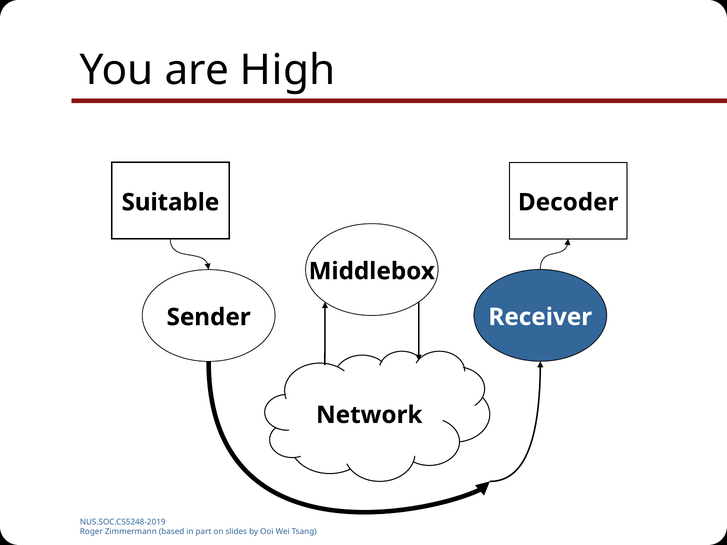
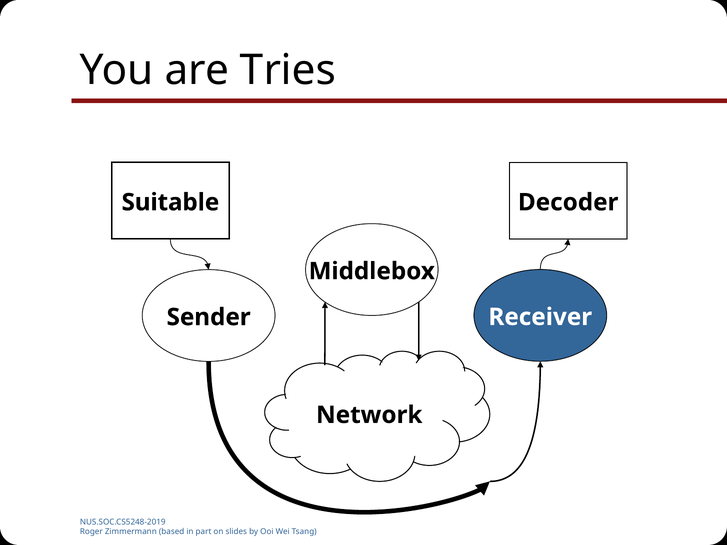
High: High -> Tries
